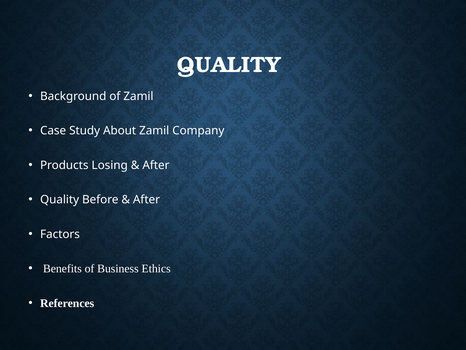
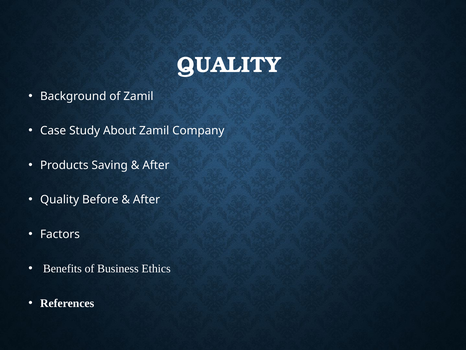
Losing: Losing -> Saving
